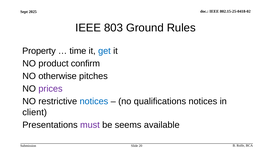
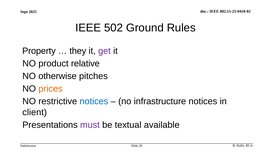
803: 803 -> 502
time: time -> they
get colour: blue -> purple
confirm: confirm -> relative
prices colour: purple -> orange
qualifications: qualifications -> infrastructure
seems: seems -> textual
